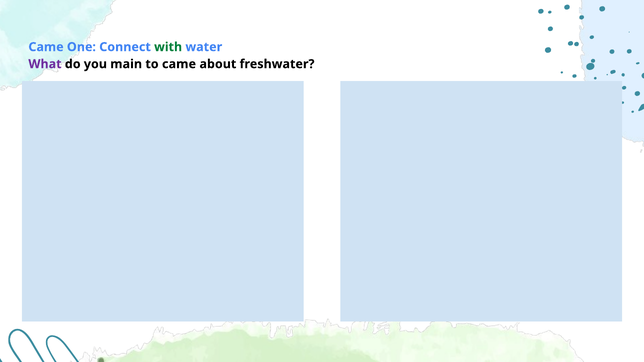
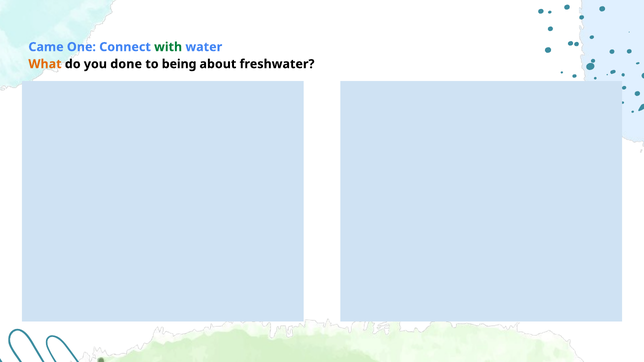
What colour: purple -> orange
main: main -> done
to came: came -> being
